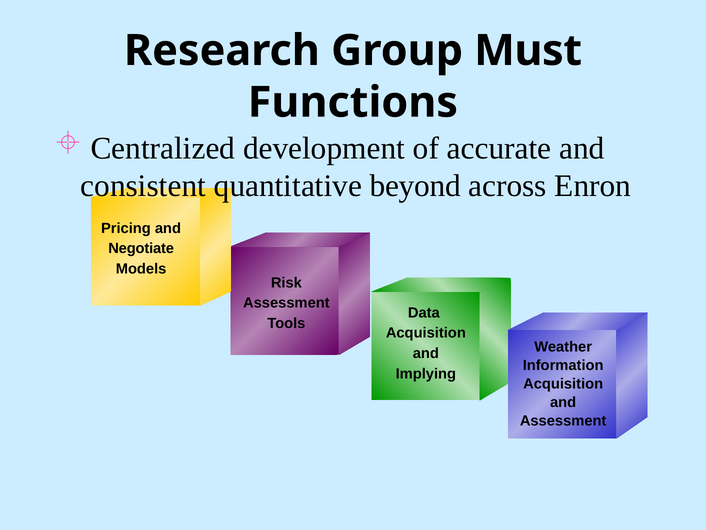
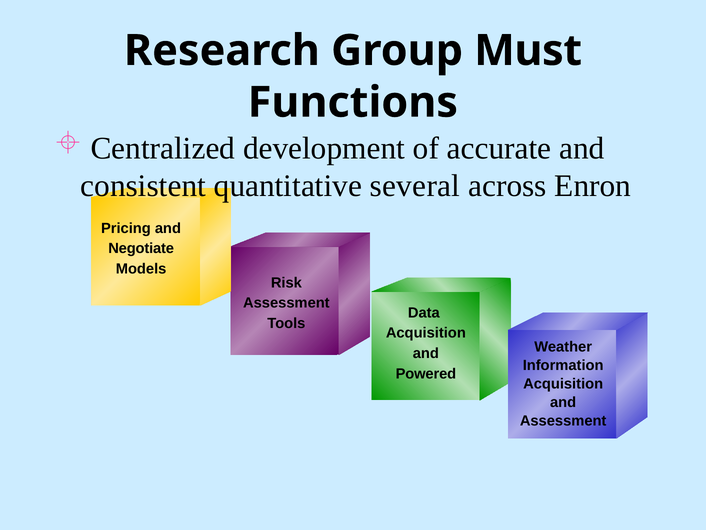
beyond: beyond -> several
Implying: Implying -> Powered
